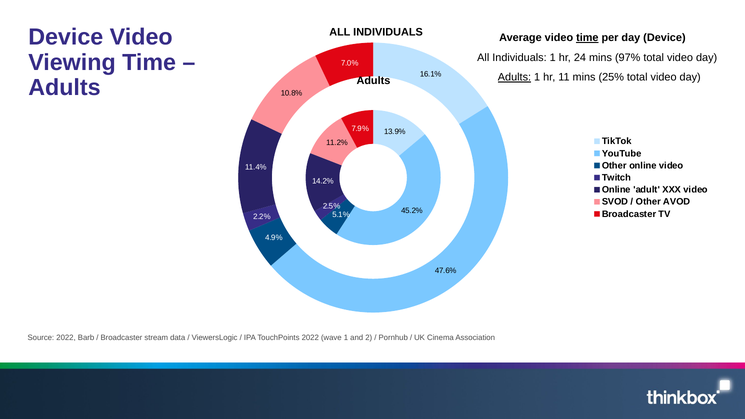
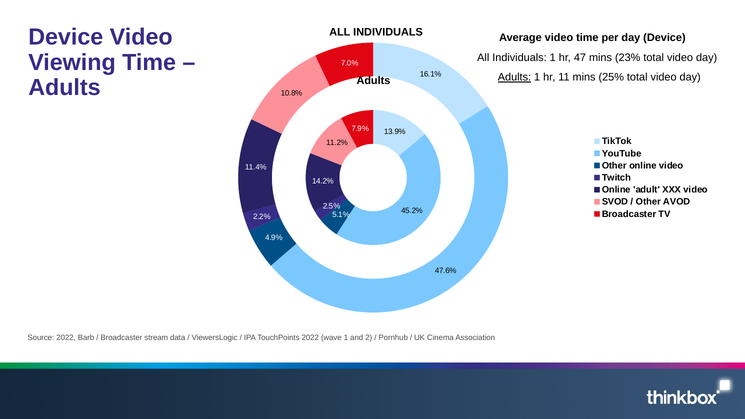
time at (587, 38) underline: present -> none
24: 24 -> 47
97%: 97% -> 23%
